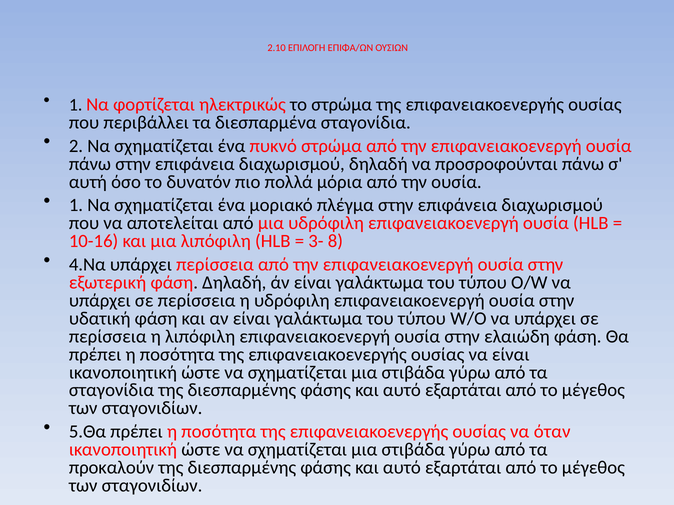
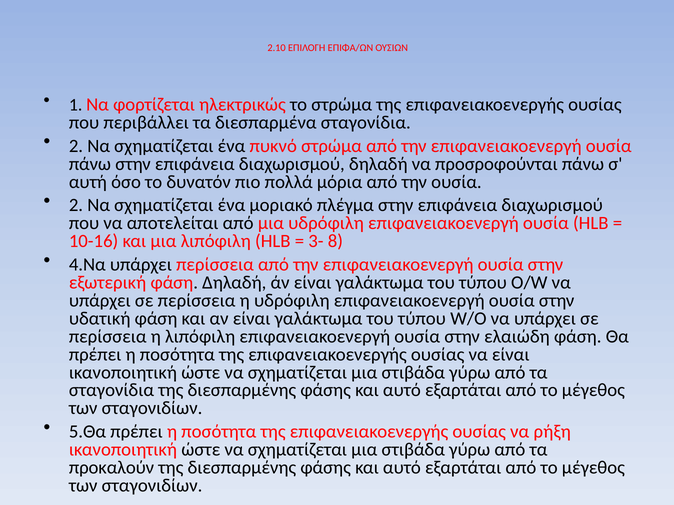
1 at (76, 205): 1 -> 2
όταν: όταν -> ρήξη
